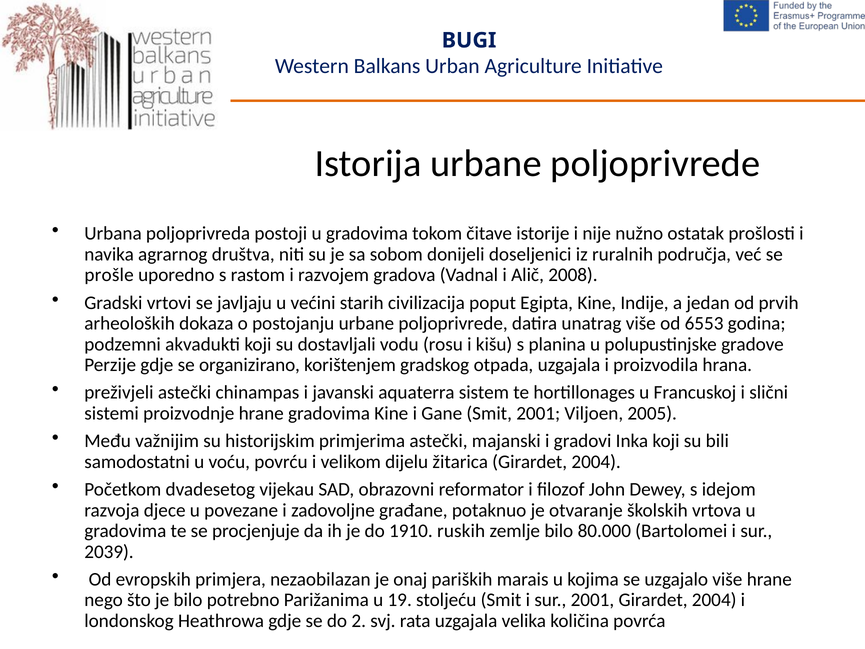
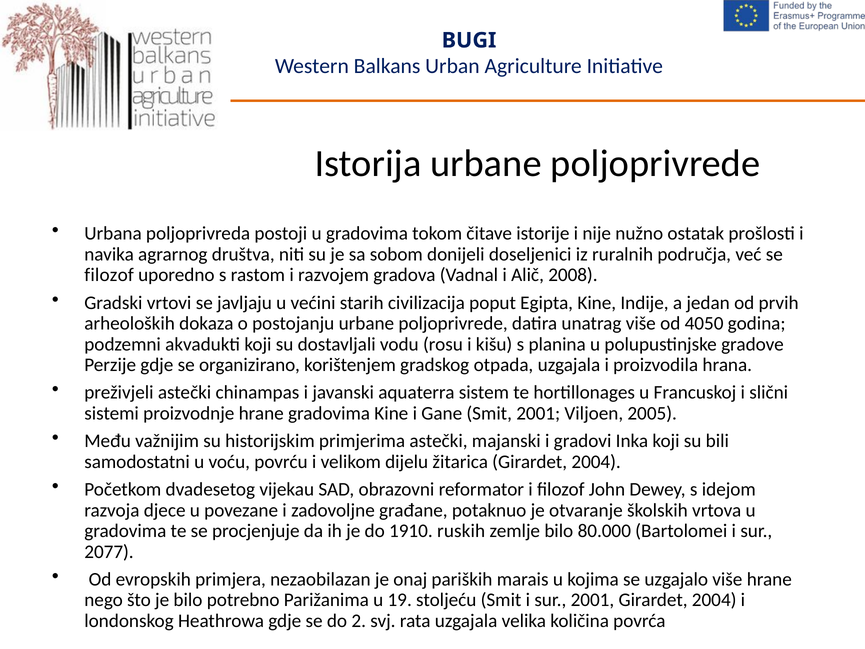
prošle at (109, 275): prošle -> filozof
6553: 6553 -> 4050
2039: 2039 -> 2077
